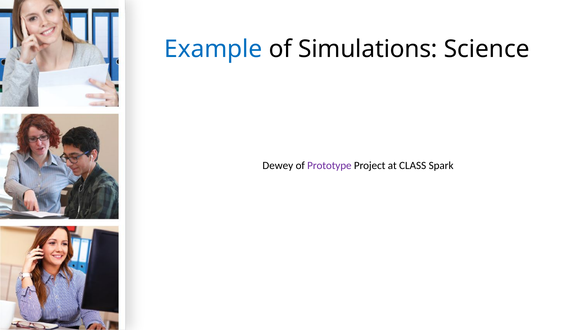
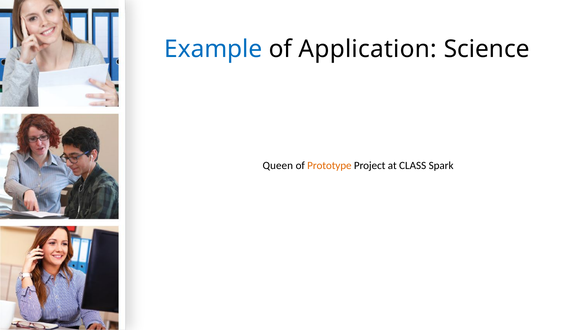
Simulations: Simulations -> Application
Dewey: Dewey -> Queen
Prototype colour: purple -> orange
